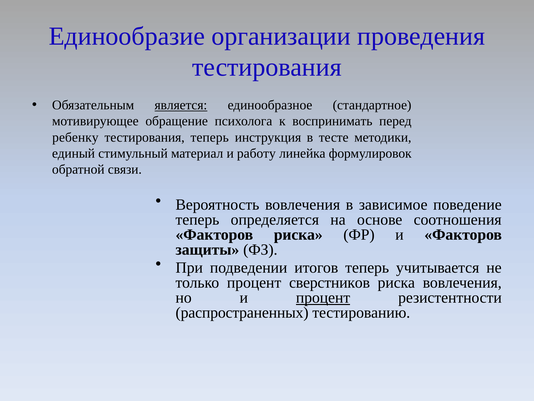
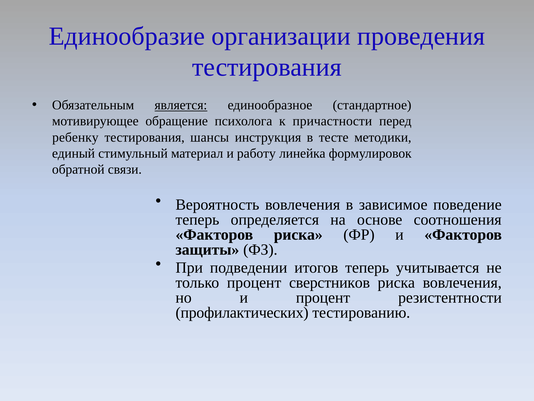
воспринимать: воспринимать -> причастности
тестирования теперь: теперь -> шансы
процент at (323, 297) underline: present -> none
распространенных: распространенных -> профилактических
